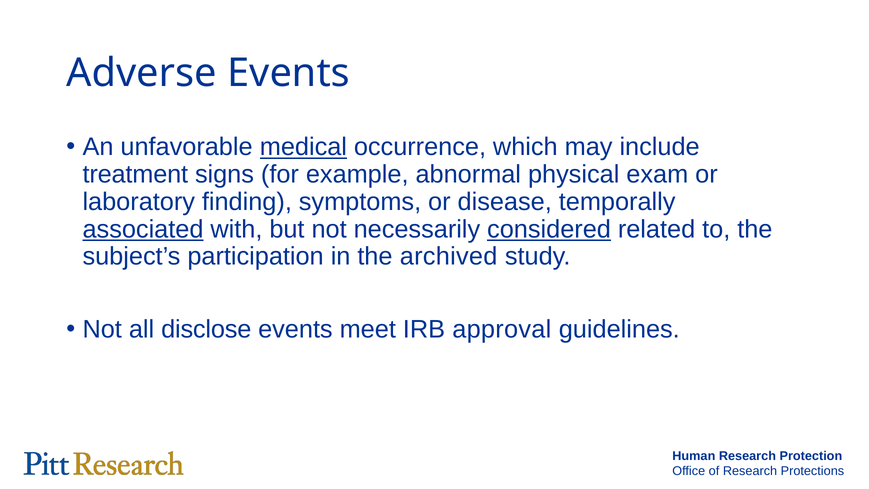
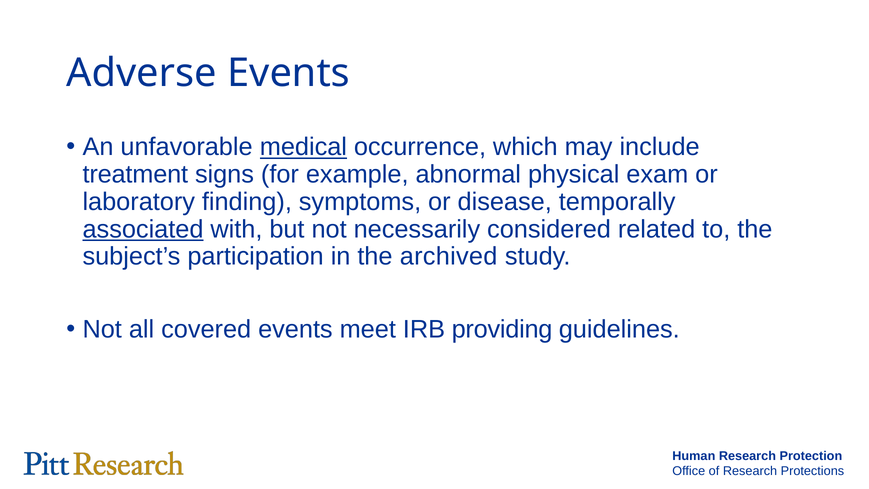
considered underline: present -> none
disclose: disclose -> covered
approval: approval -> providing
